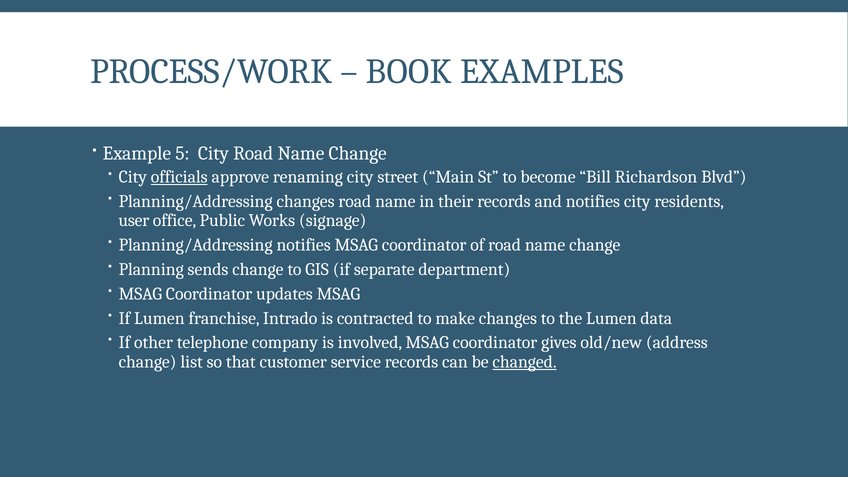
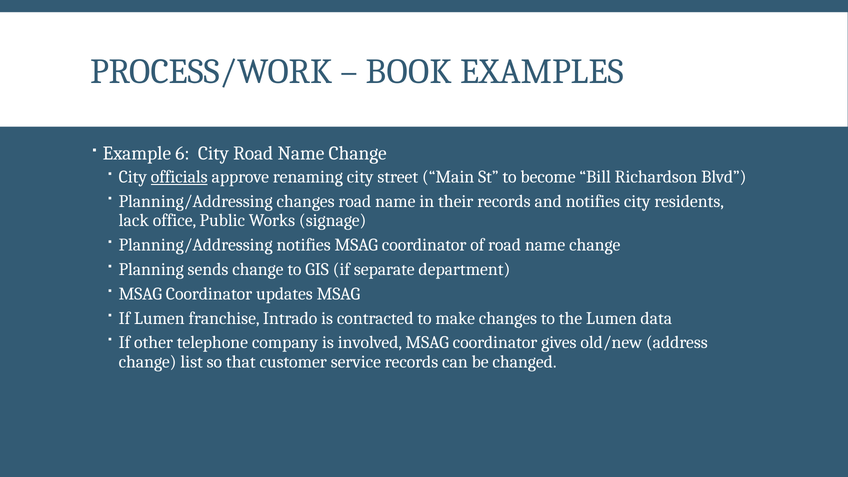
5: 5 -> 6
user: user -> lack
changed underline: present -> none
